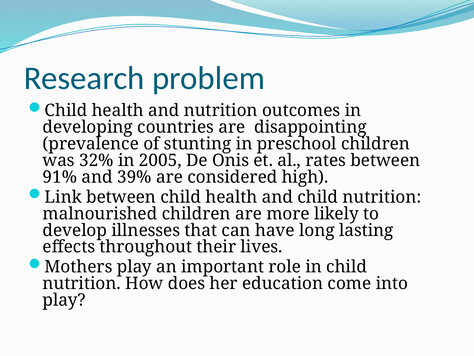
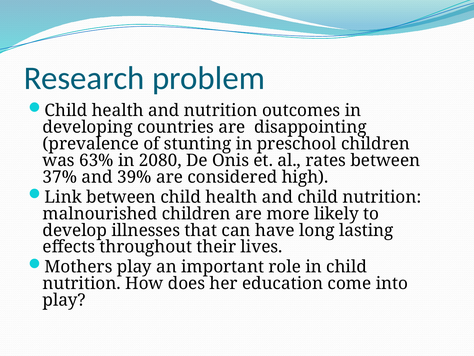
32%: 32% -> 63%
2005: 2005 -> 2080
91%: 91% -> 37%
